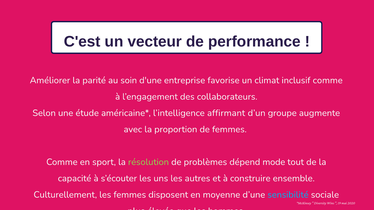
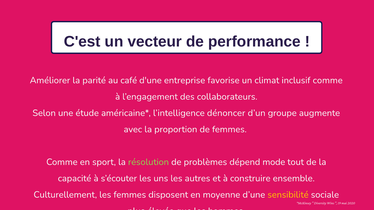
soin: soin -> café
affirmant: affirmant -> dénoncer
sensibilité colour: light blue -> yellow
